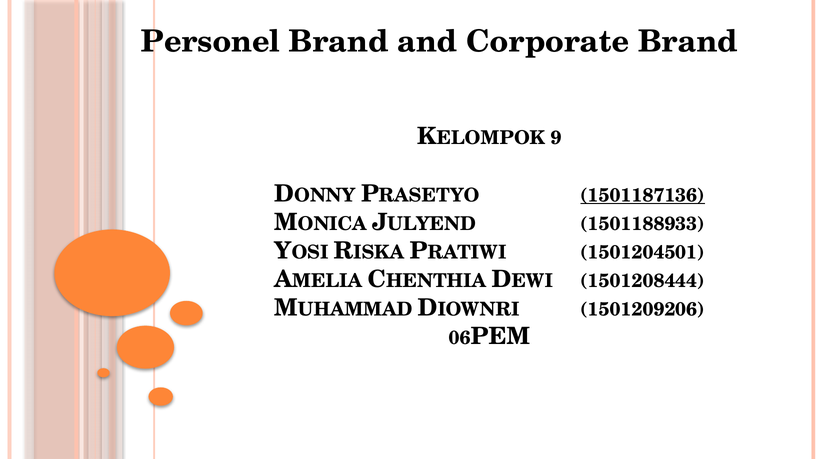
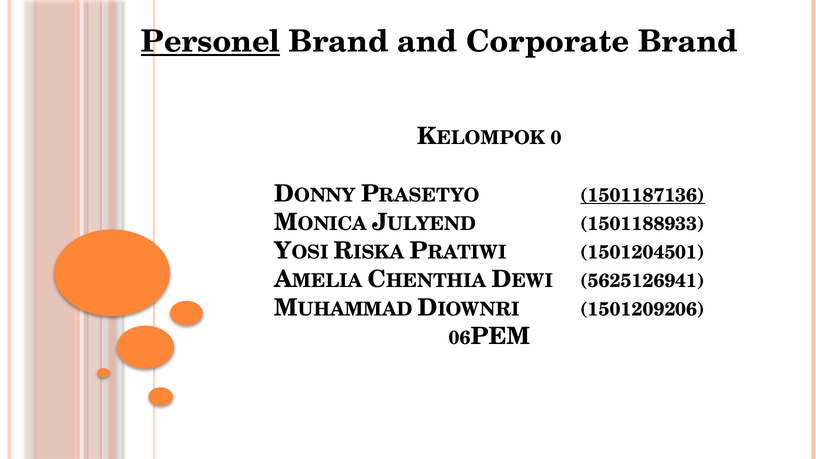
Personel underline: none -> present
9: 9 -> 0
1501208444: 1501208444 -> 5625126941
